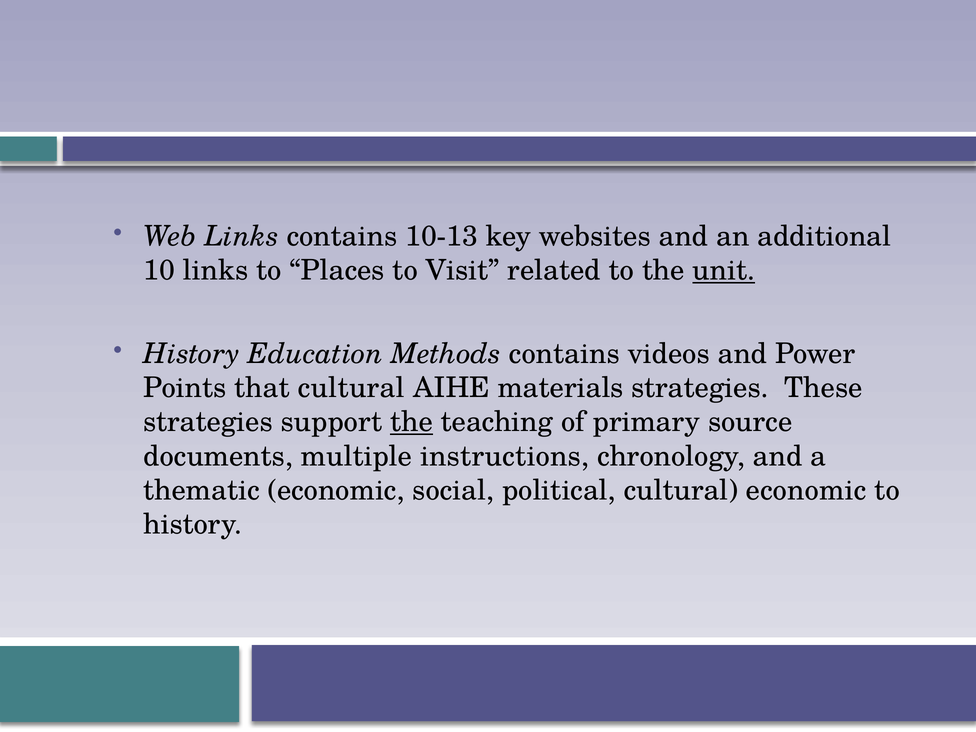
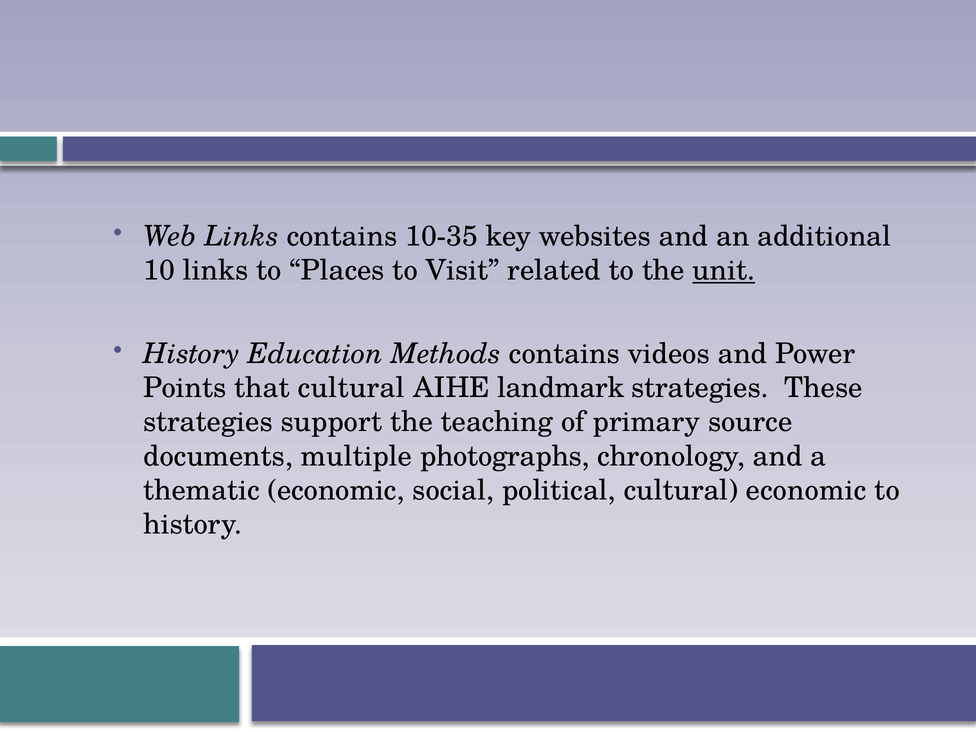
10-13: 10-13 -> 10-35
materials: materials -> landmark
the at (412, 422) underline: present -> none
instructions: instructions -> photographs
